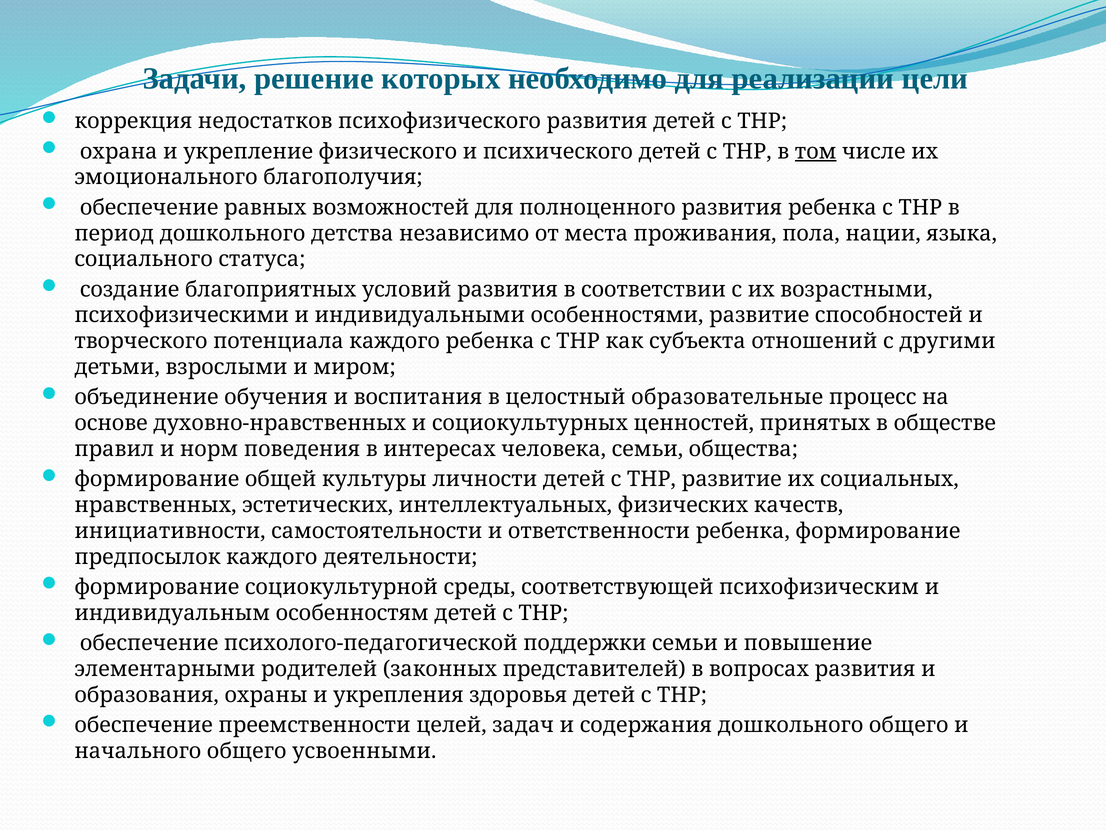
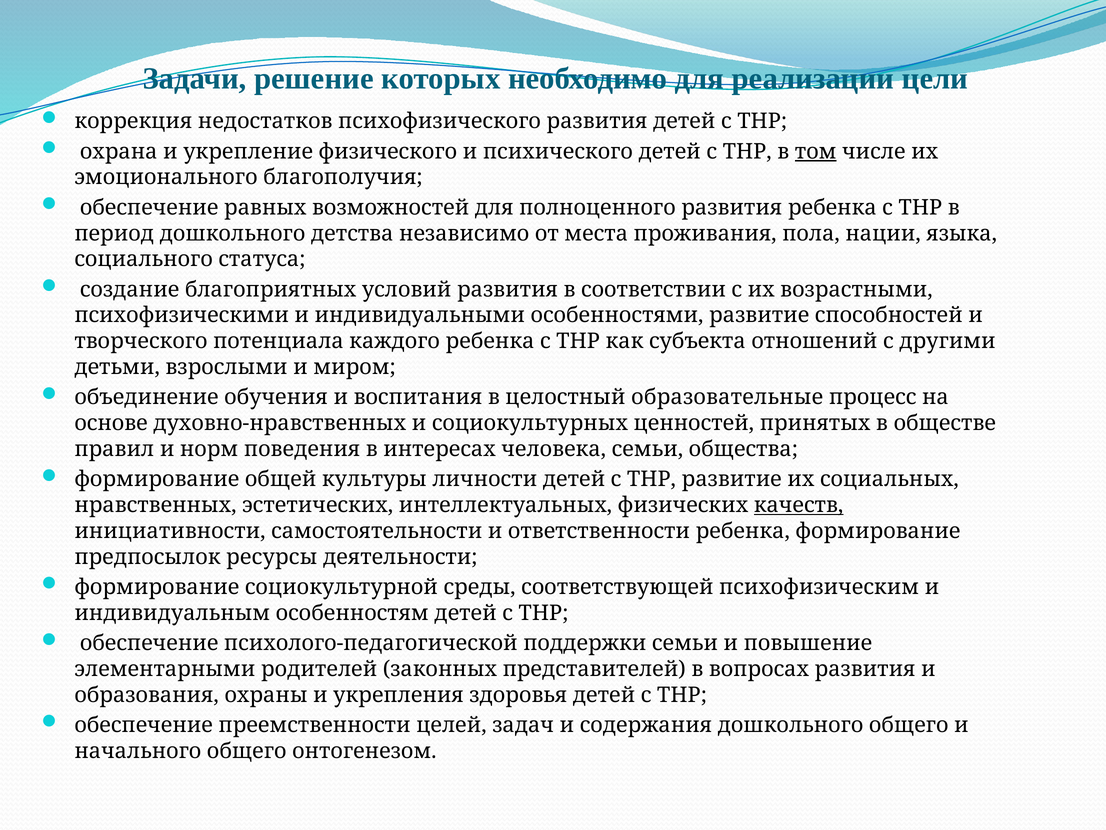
качеств underline: none -> present
предпосылок каждого: каждого -> ресурсы
усвоенными: усвоенными -> онтогенезом
